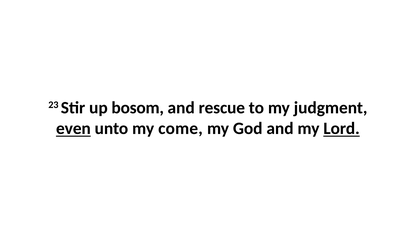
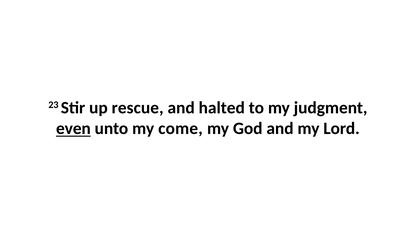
bosom: bosom -> rescue
rescue: rescue -> halted
Lord underline: present -> none
